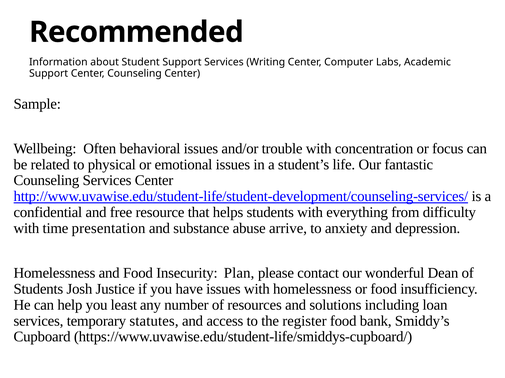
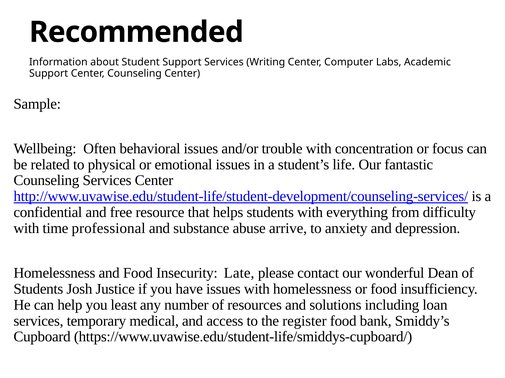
presentation: presentation -> professional
Plan: Plan -> Late
statutes: statutes -> medical
